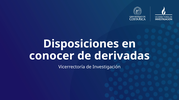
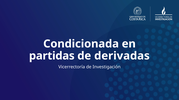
Disposiciones: Disposiciones -> Condicionada
conocer: conocer -> partidas
